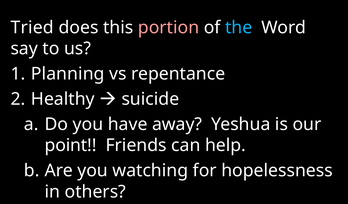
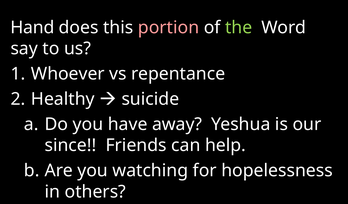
Tried: Tried -> Hand
the colour: light blue -> light green
Planning: Planning -> Whoever
point: point -> since
